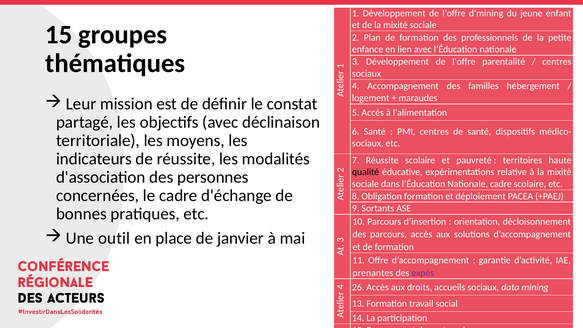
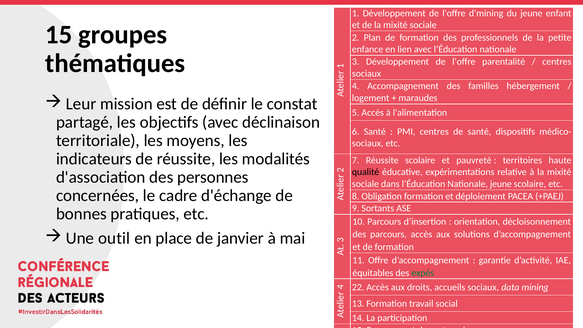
Nationale cadre: cadre -> jeune
prenantes: prenantes -> équitables
expés colour: purple -> green
26: 26 -> 22
